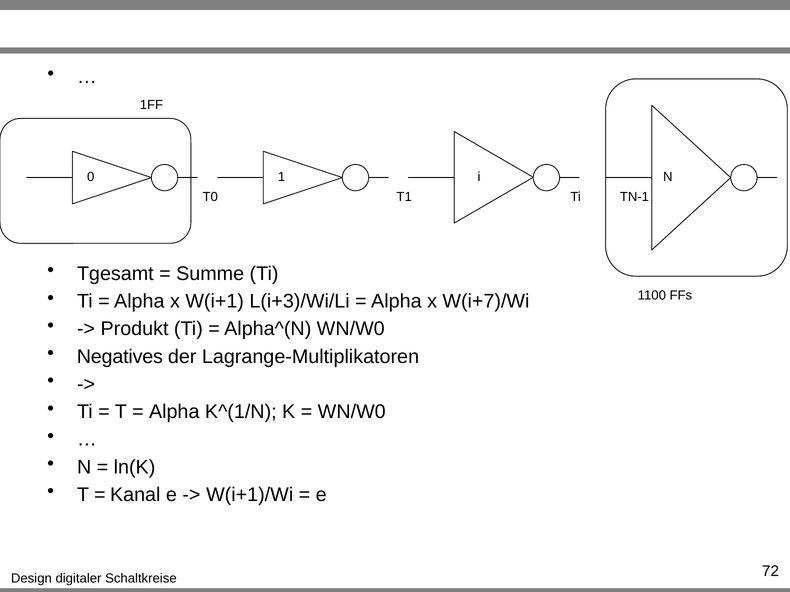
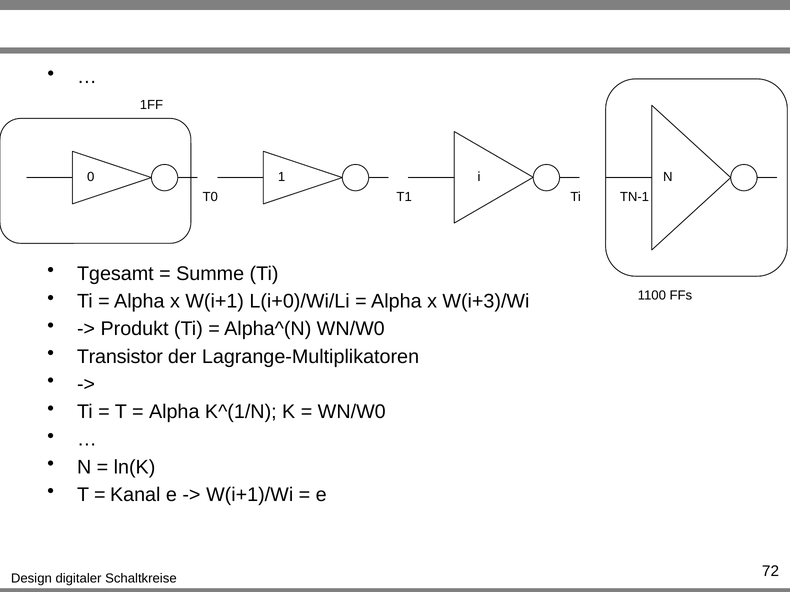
L(i+3)/Wi/Li: L(i+3)/Wi/Li -> L(i+0)/Wi/Li
W(i+7)/Wi: W(i+7)/Wi -> W(i+3)/Wi
Negatives: Negatives -> Transistor
